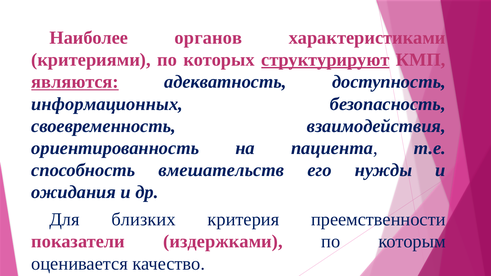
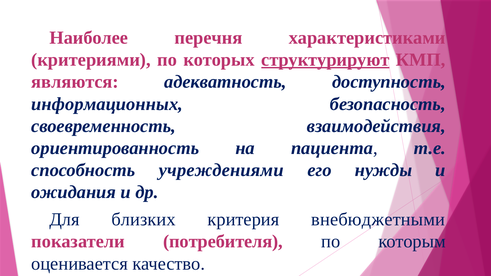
органов: органов -> перечня
являются underline: present -> none
вмешательств: вмешательств -> учреждениями
преемственности: преемственности -> внебюджетными
издержками: издержками -> потребителя
